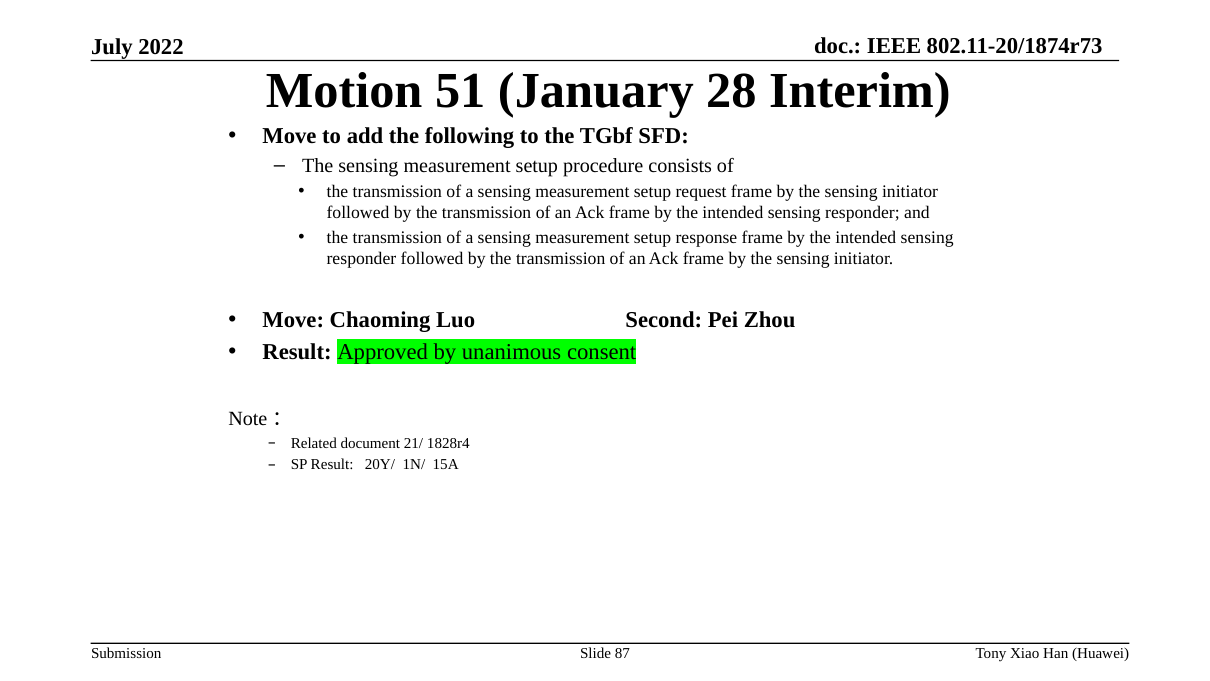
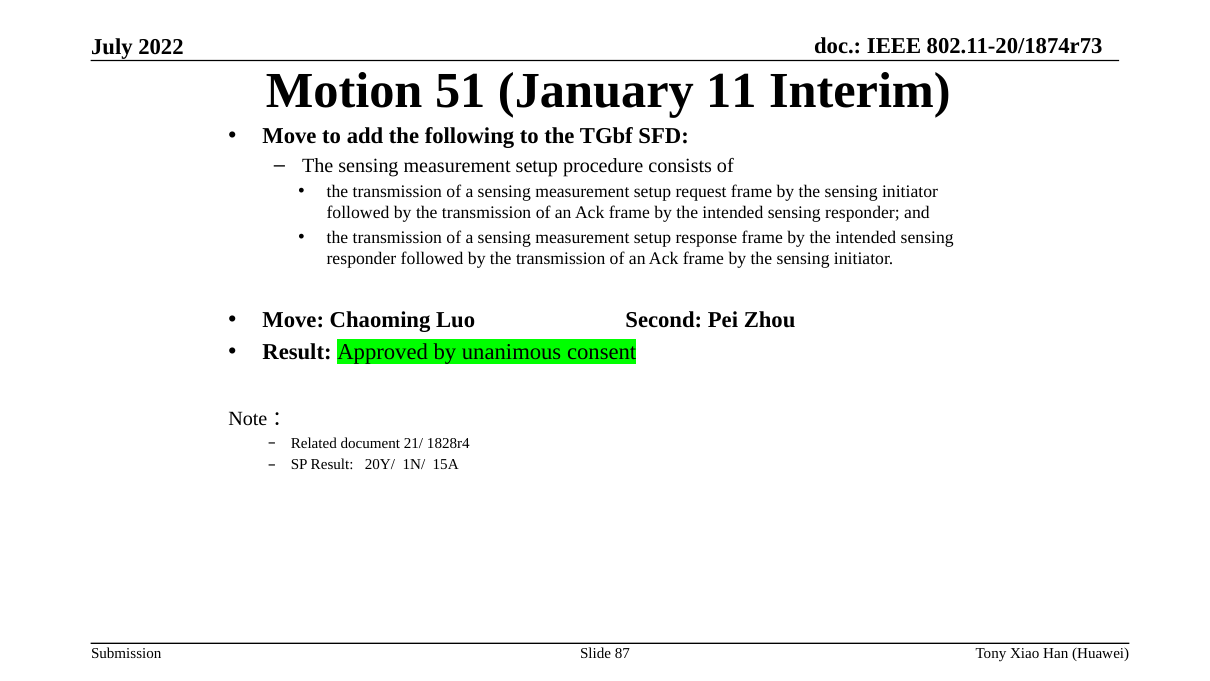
28: 28 -> 11
